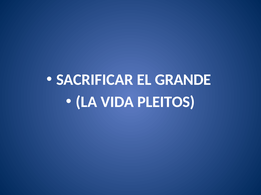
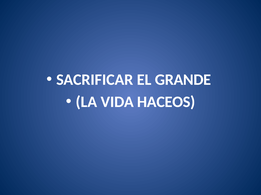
PLEITOS: PLEITOS -> HACEOS
